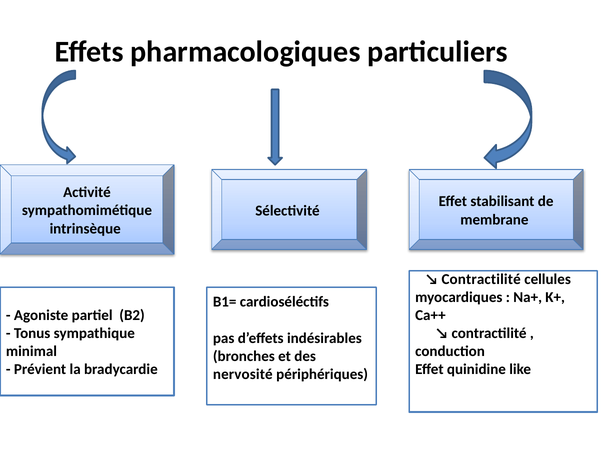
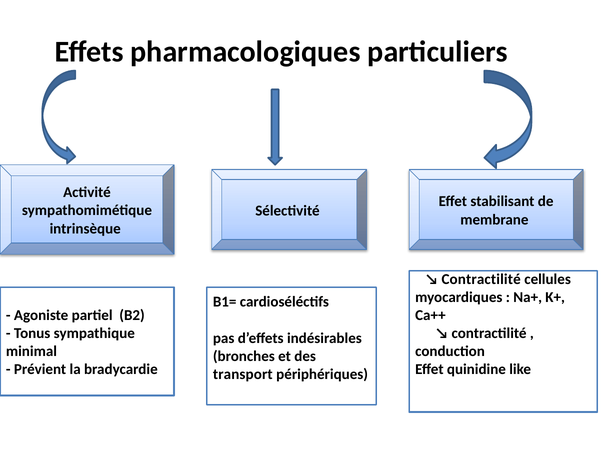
nervosité: nervosité -> transport
